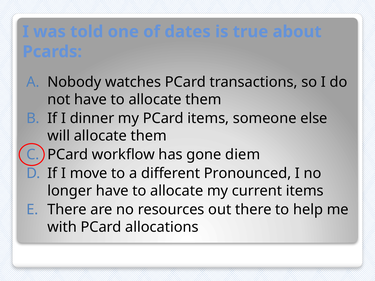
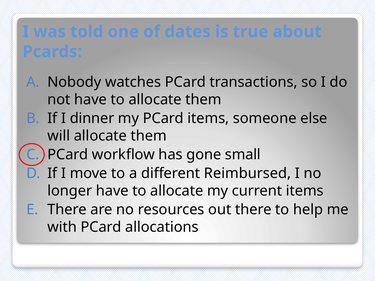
diem: diem -> small
Pronounced: Pronounced -> Reimbursed
